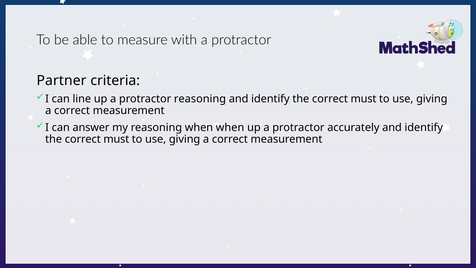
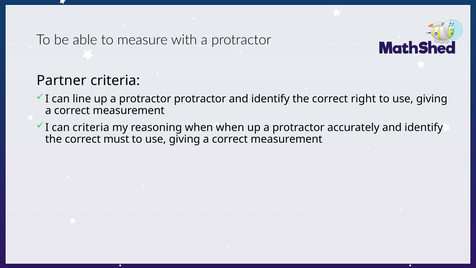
protractor reasoning: reasoning -> protractor
must at (364, 99): must -> right
can answer: answer -> criteria
